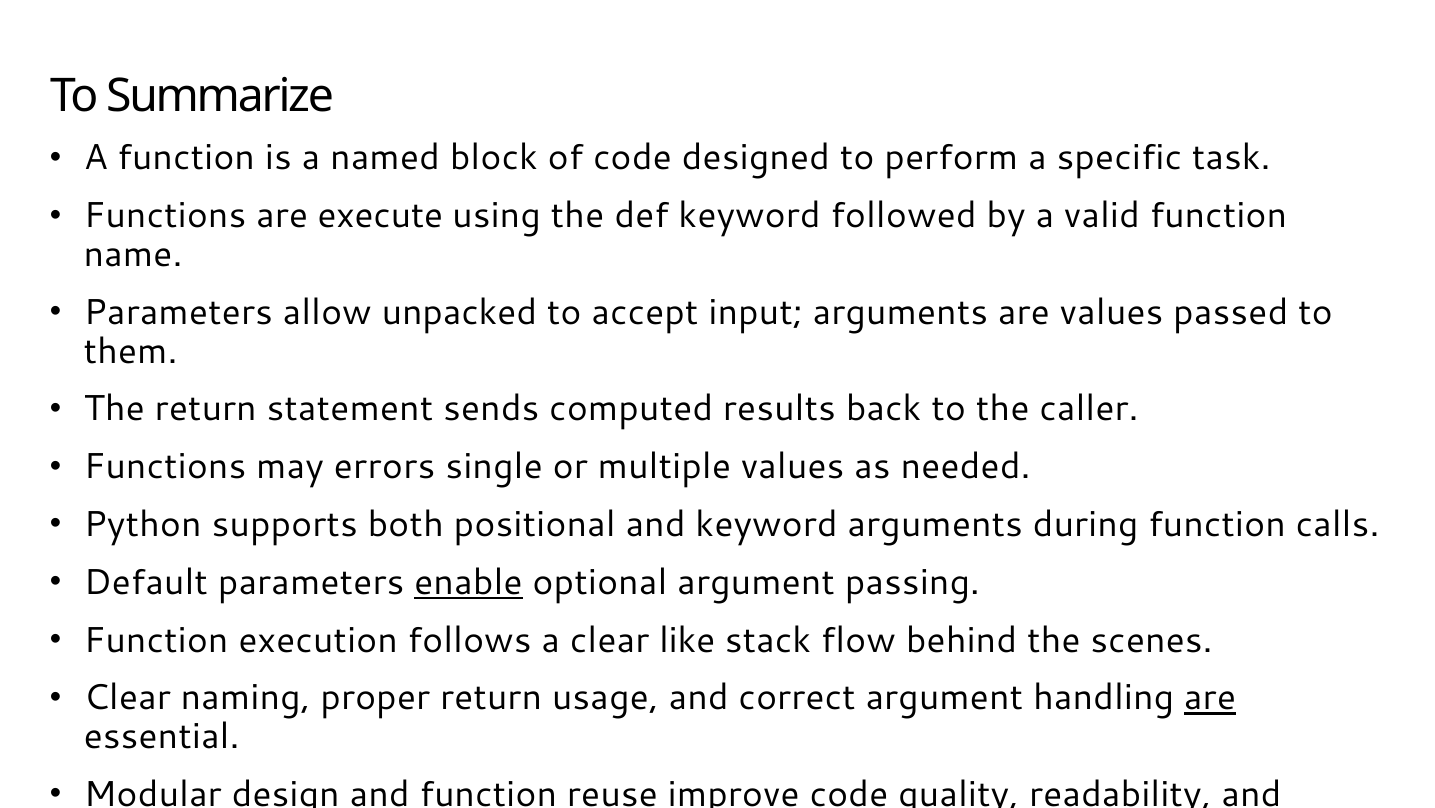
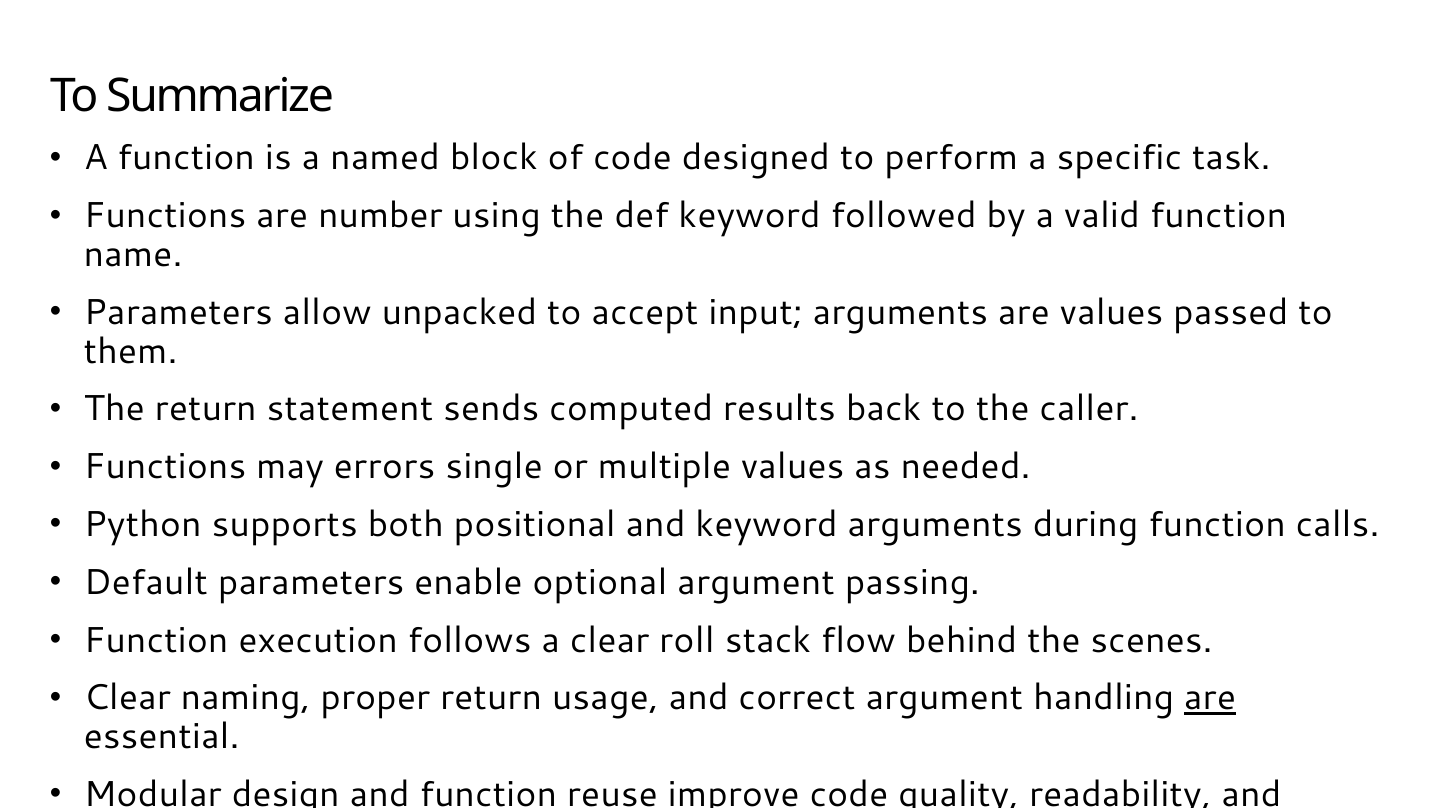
execute: execute -> number
enable underline: present -> none
like: like -> roll
